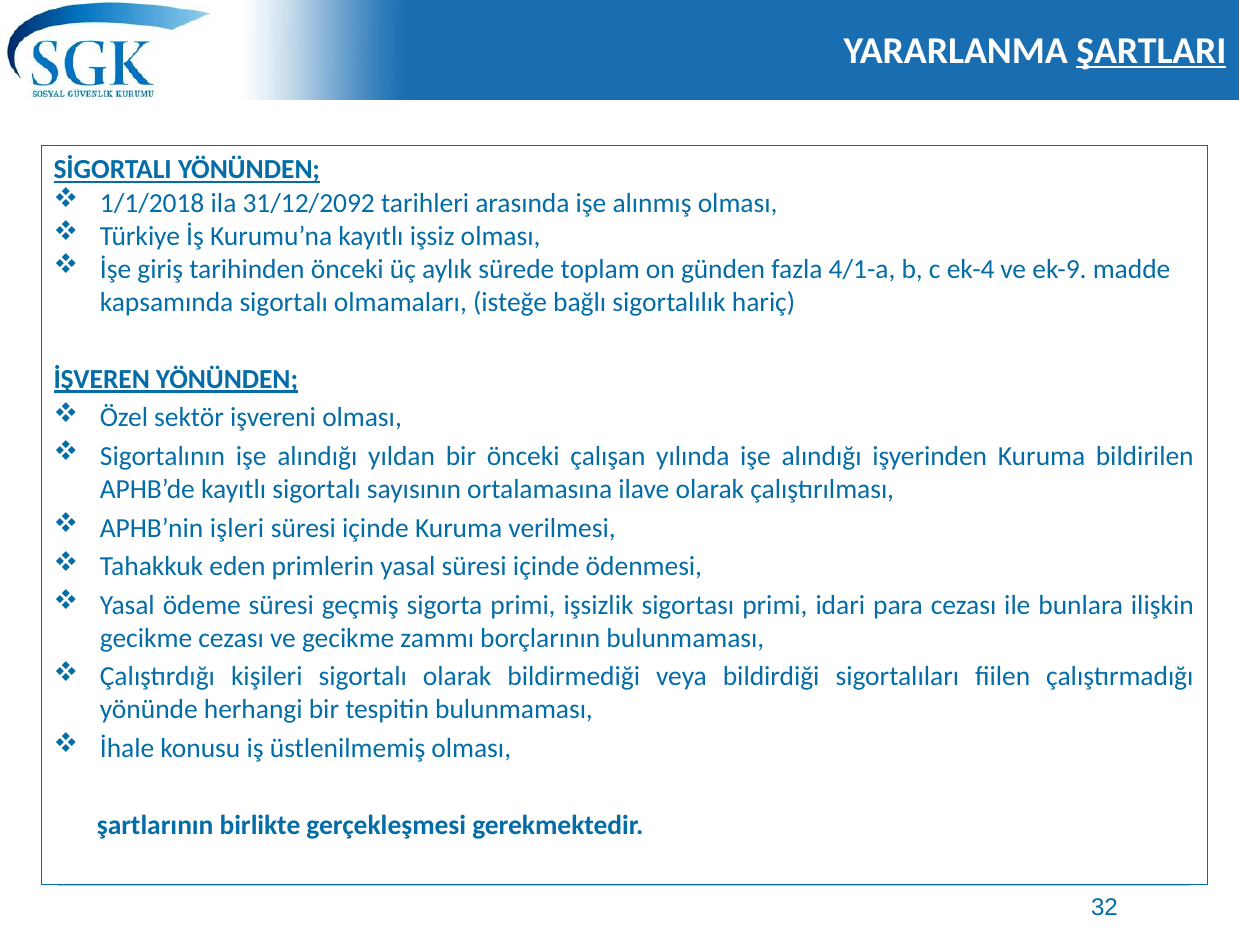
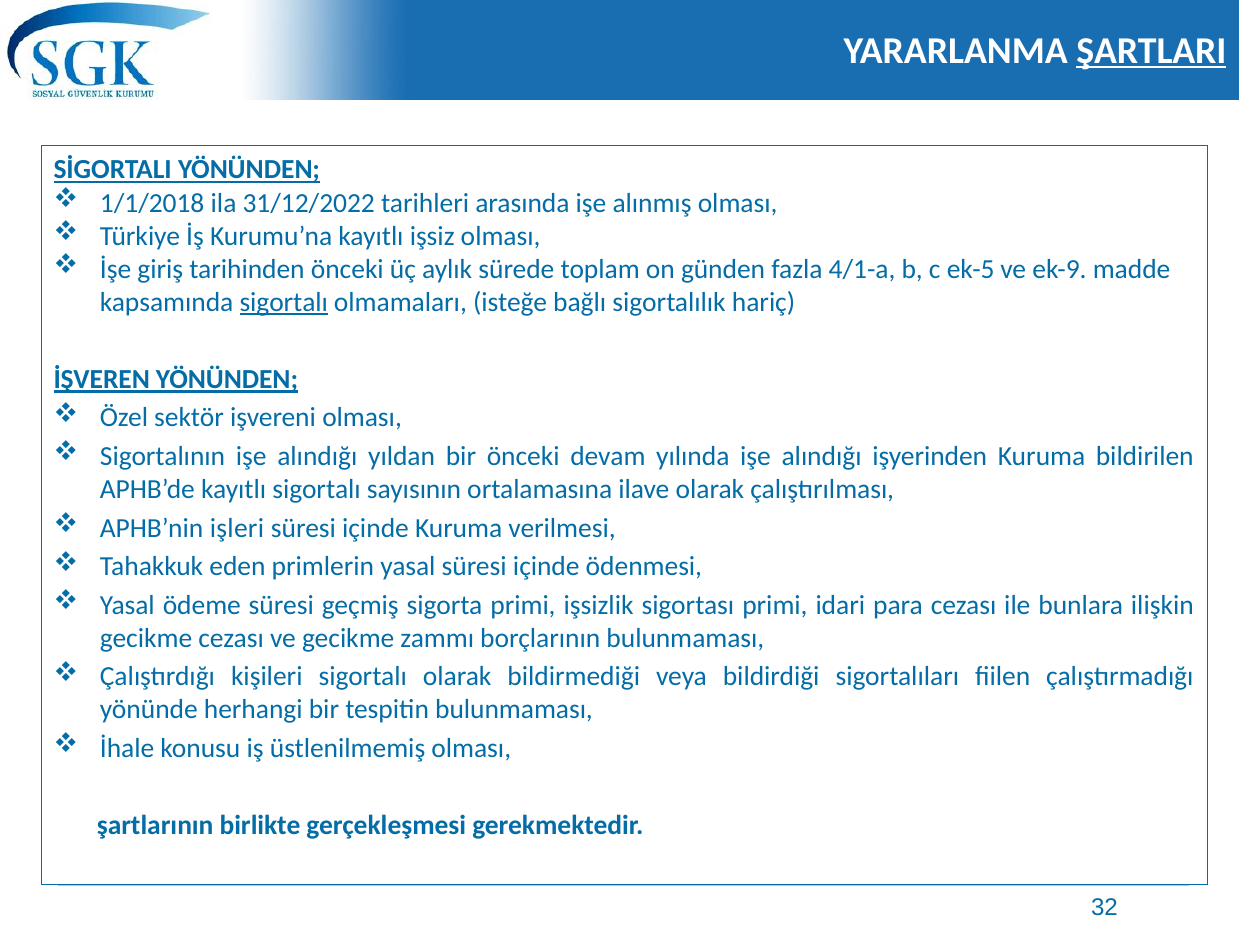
31/12/2092: 31/12/2092 -> 31/12/2022
ek-4: ek-4 -> ek-5
sigortalı at (284, 302) underline: none -> present
çalışan: çalışan -> devam
